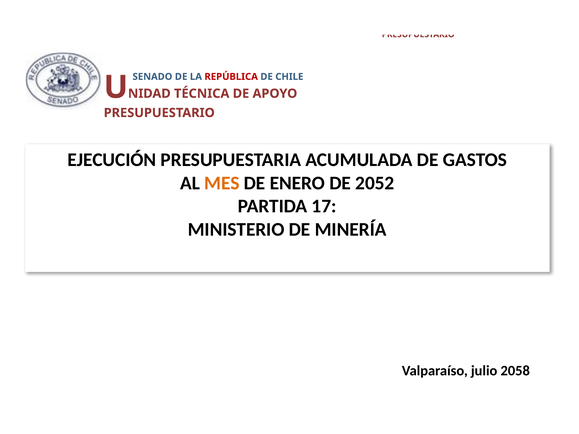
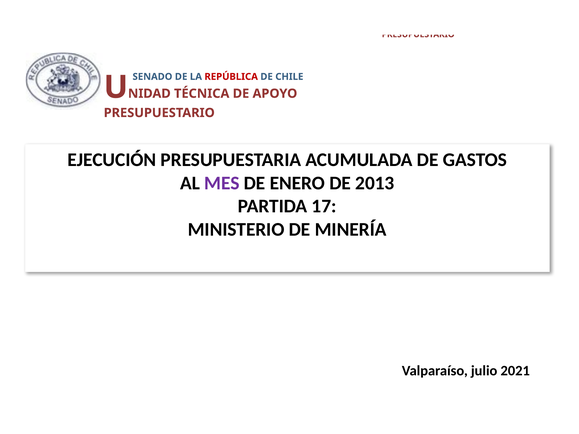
MES colour: orange -> purple
2052: 2052 -> 2013
2058: 2058 -> 2021
